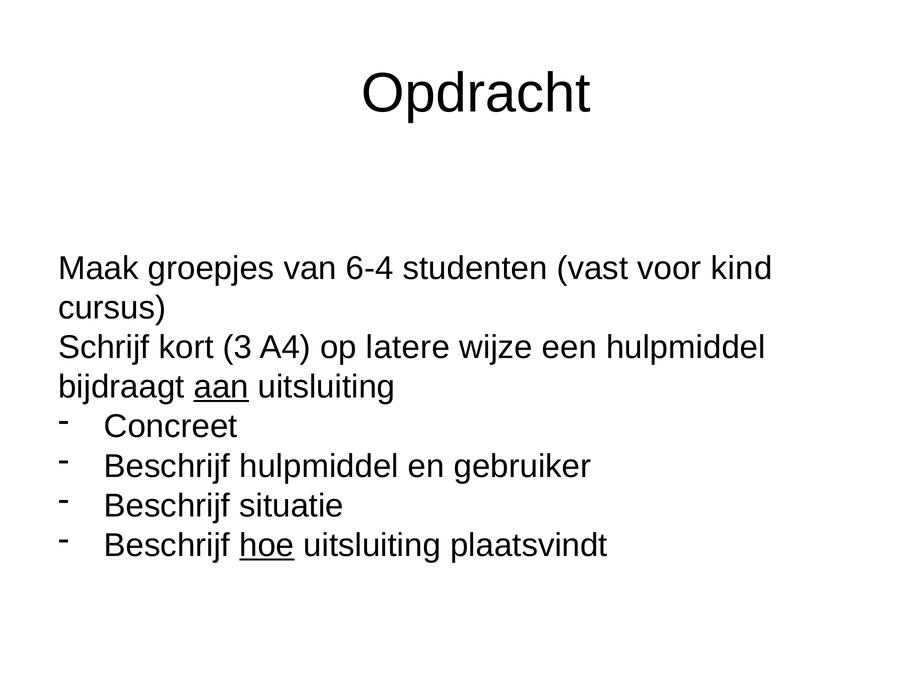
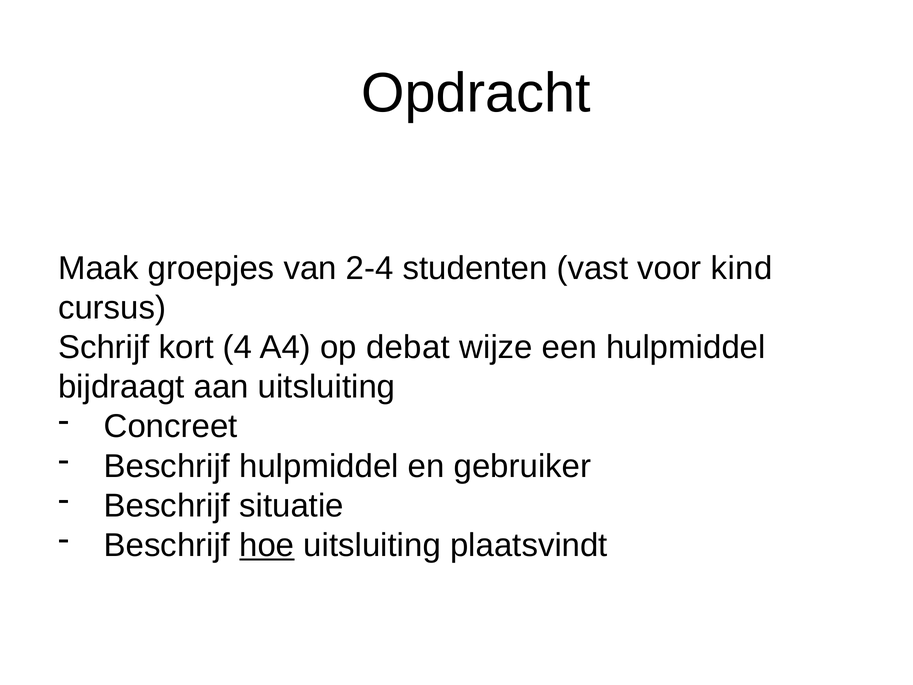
6-4: 6-4 -> 2-4
3: 3 -> 4
latere: latere -> debat
aan underline: present -> none
